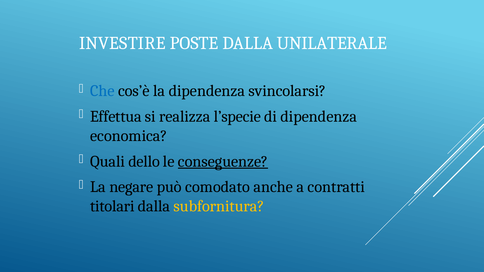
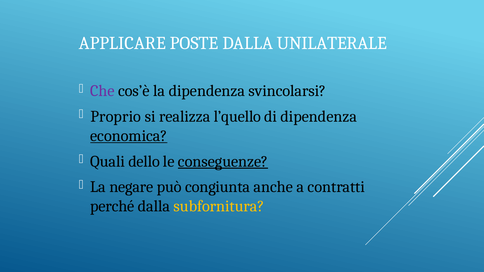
INVESTIRE: INVESTIRE -> APPLICARE
Che colour: blue -> purple
Effettua: Effettua -> Proprio
l’specie: l’specie -> l’quello
economica underline: none -> present
comodato: comodato -> congiunta
titolari: titolari -> perché
